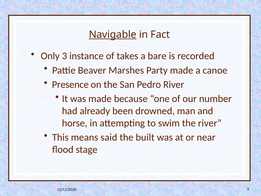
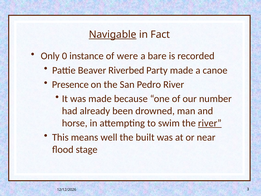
Only 3: 3 -> 0
takes: takes -> were
Marshes: Marshes -> Riverbed
river at (210, 123) underline: none -> present
said: said -> well
